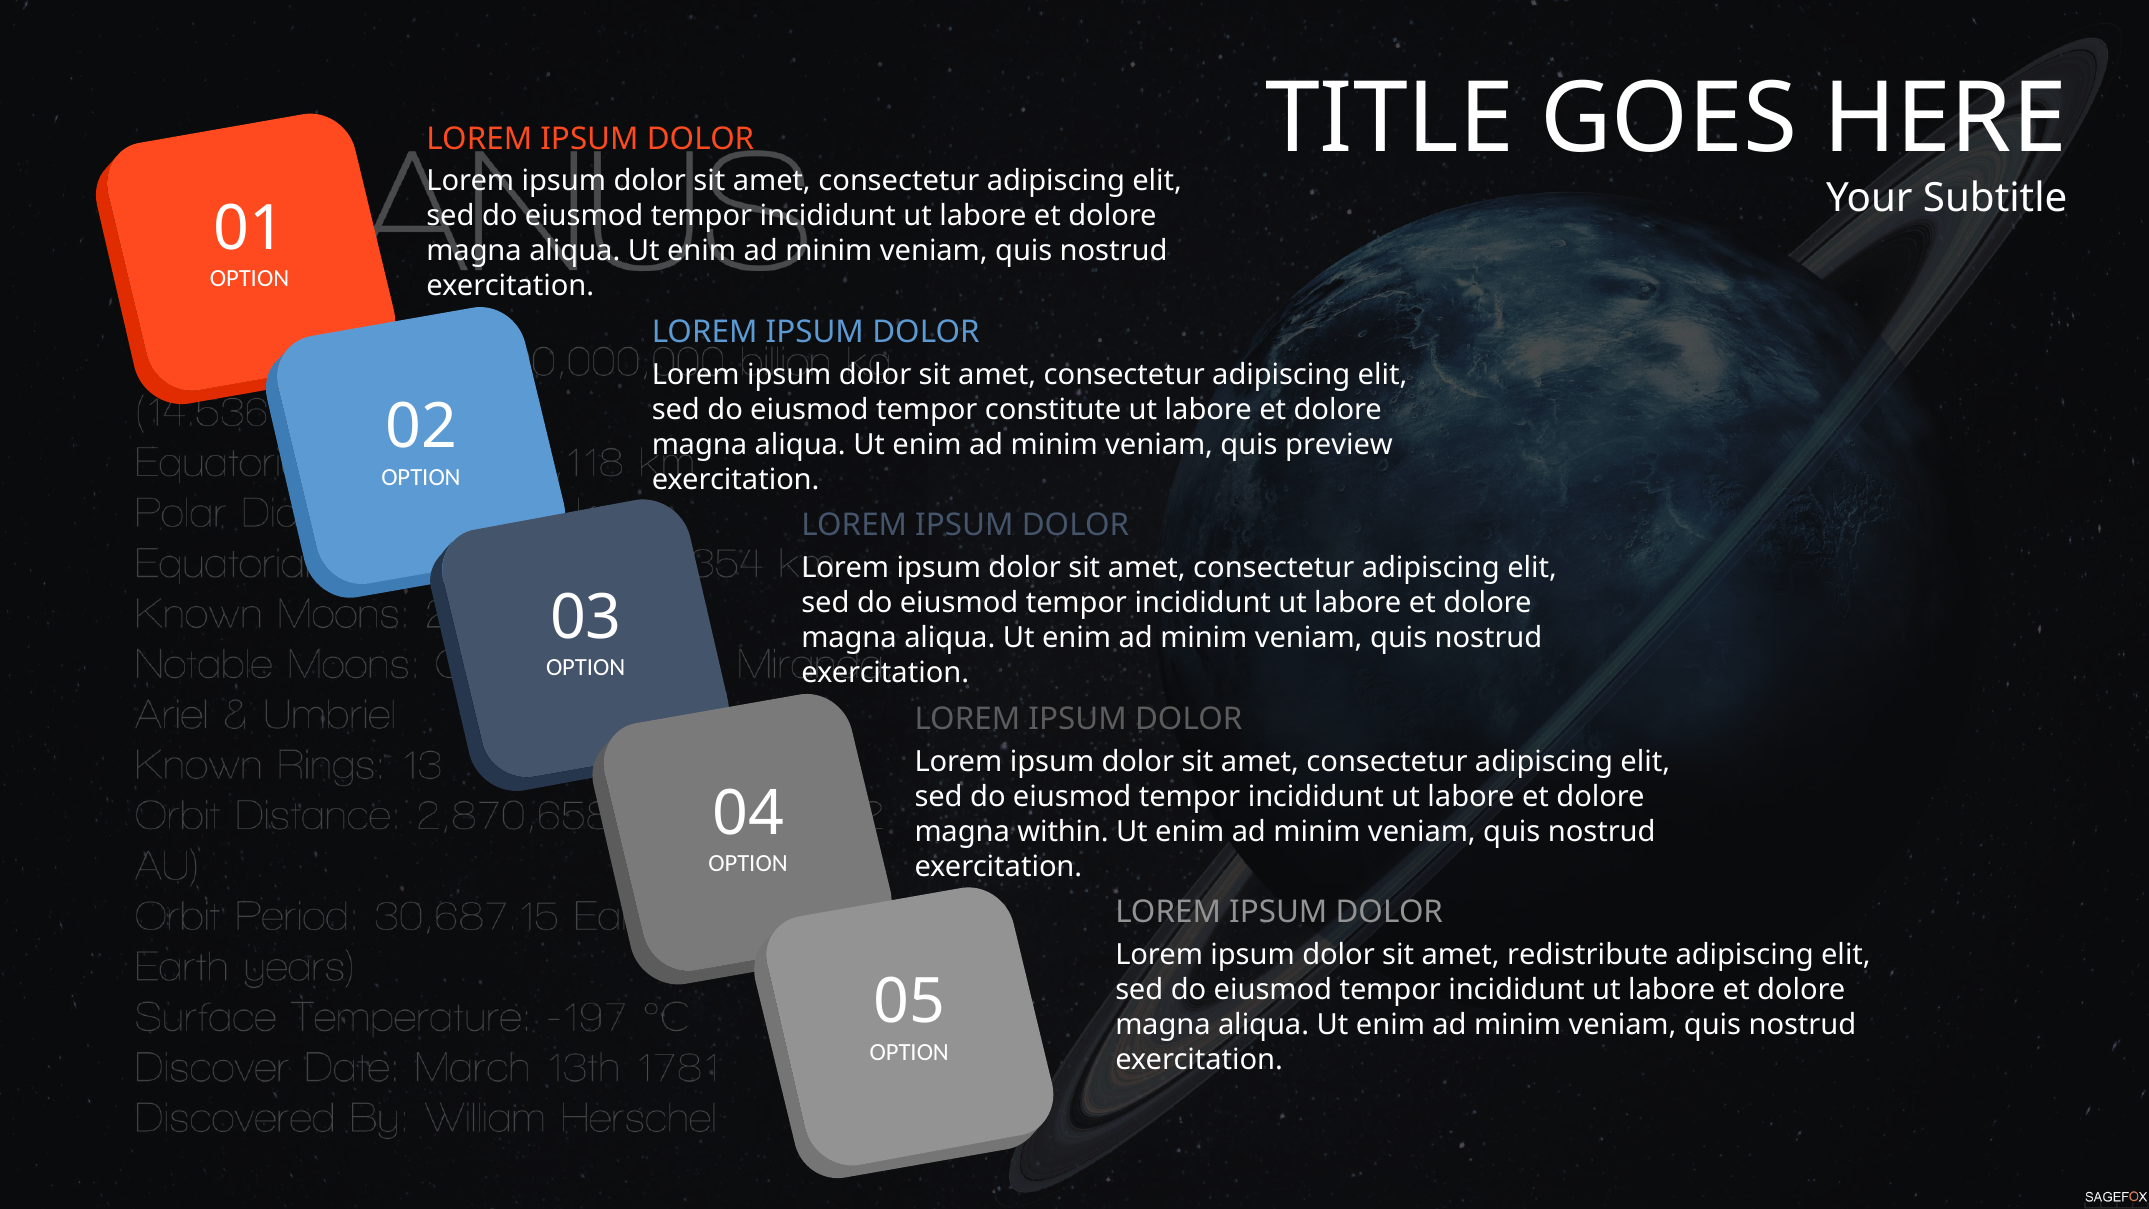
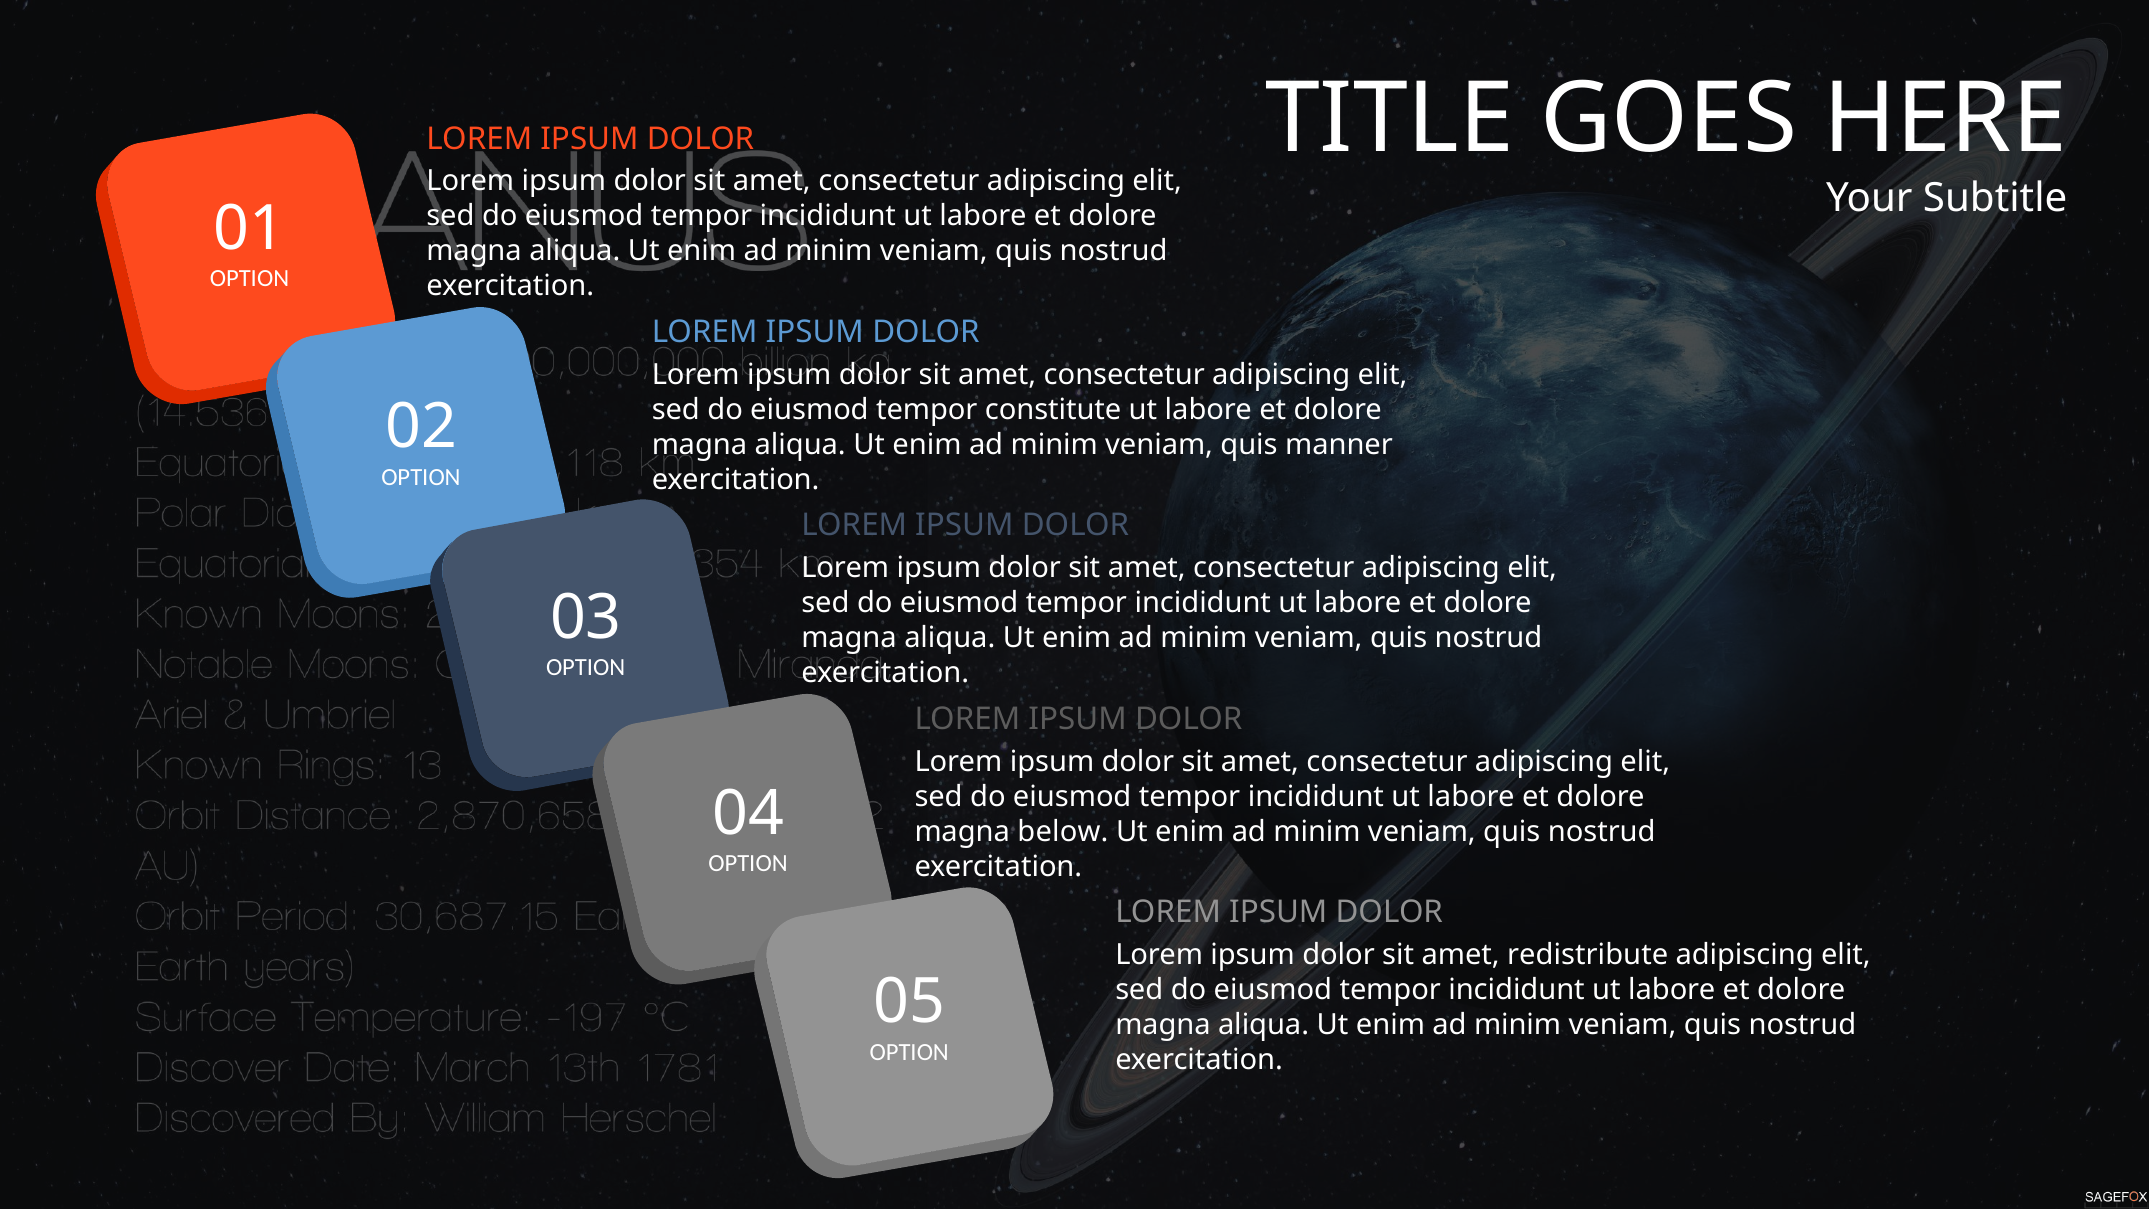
preview: preview -> manner
within: within -> below
